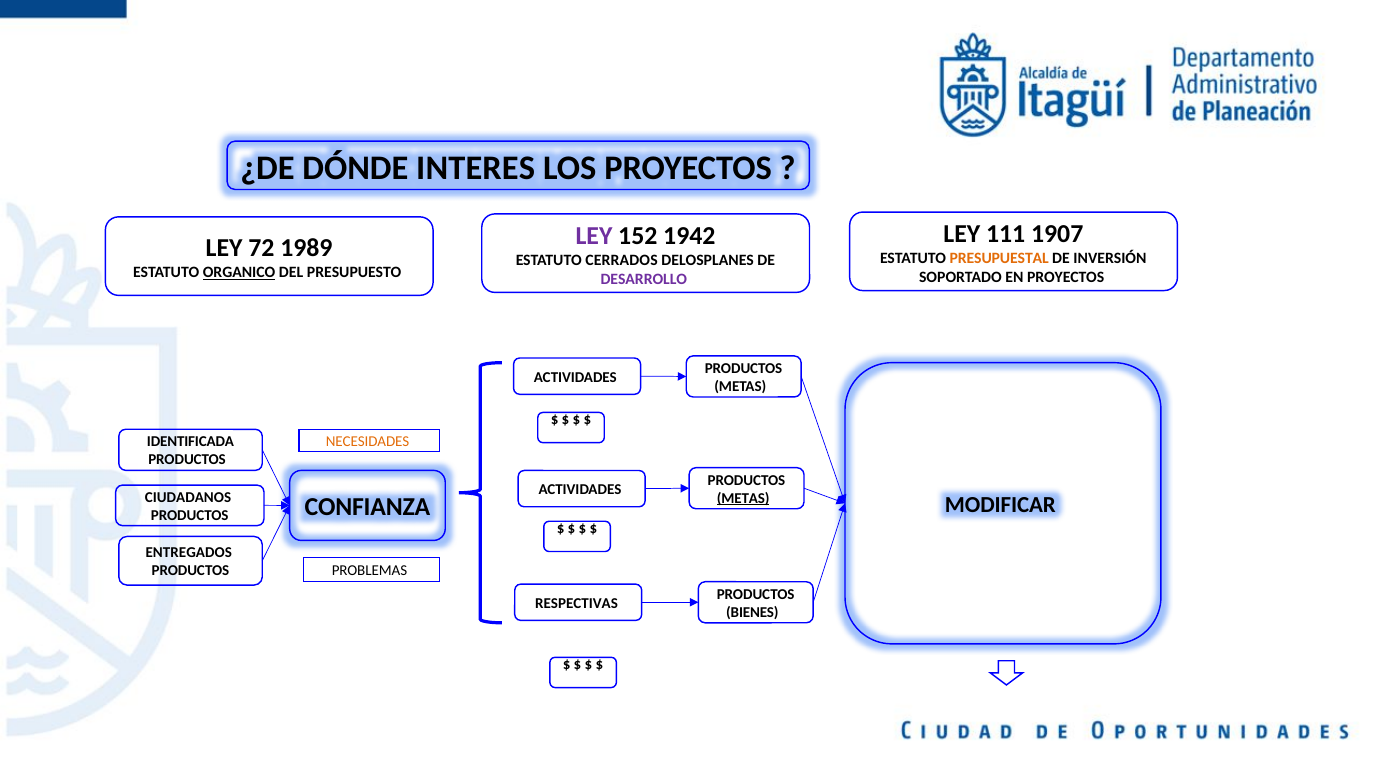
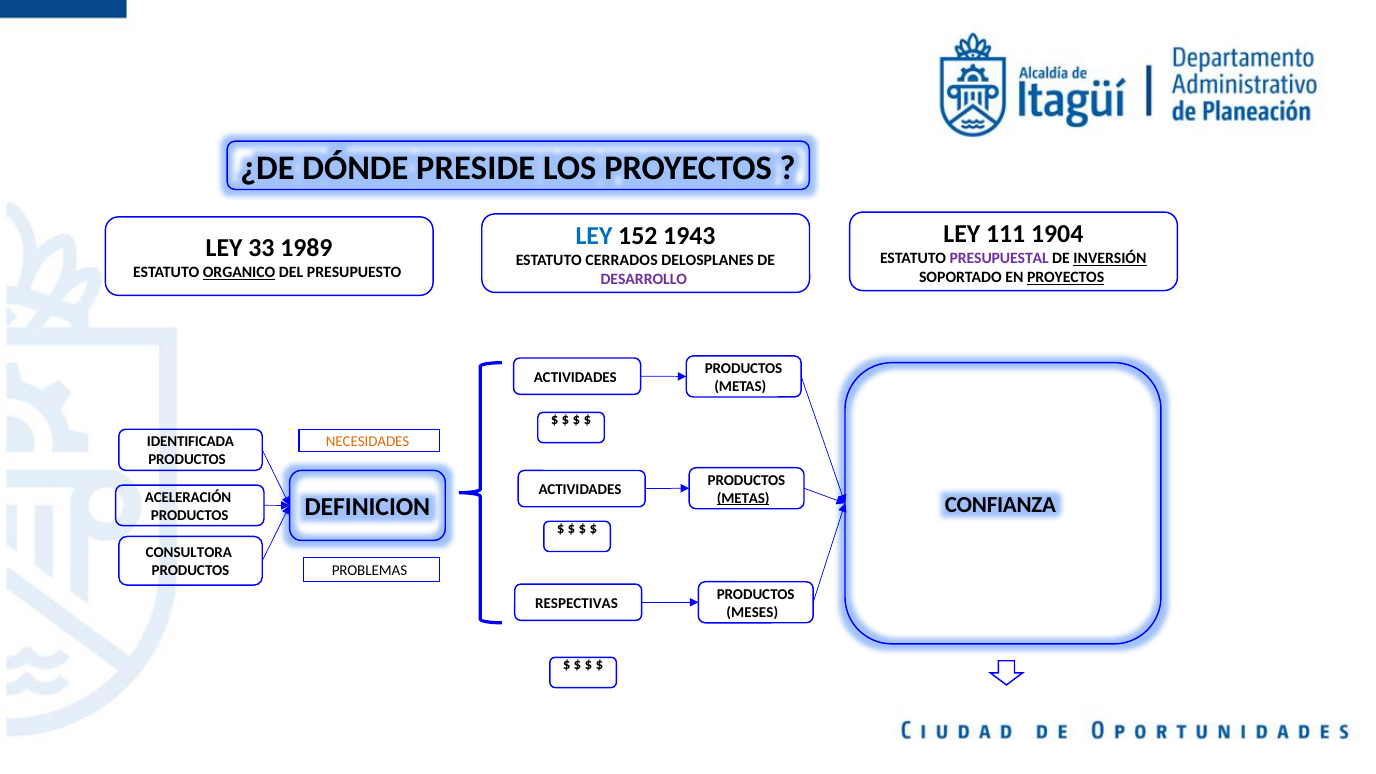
INTERES: INTERES -> PRESIDE
1907: 1907 -> 1904
LEY at (594, 236) colour: purple -> blue
1942: 1942 -> 1943
72: 72 -> 33
PRESUPUESTAL colour: orange -> purple
INVERSIÓN underline: none -> present
PROYECTOS at (1066, 277) underline: none -> present
CIUDADANOS: CIUDADANOS -> ACELERACIÓN
MODIFICAR: MODIFICAR -> CONFIANZA
CONFIANZA: CONFIANZA -> DEFINICION
ENTREGADOS: ENTREGADOS -> CONSULTORA
BIENES: BIENES -> MESES
